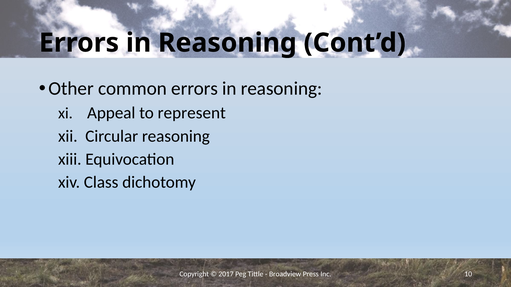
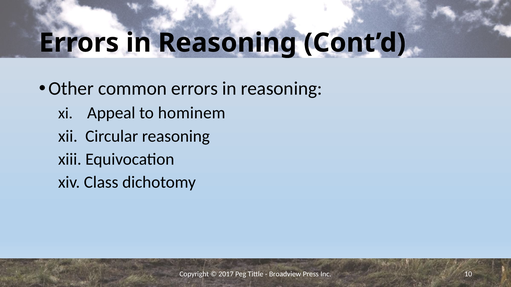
represent: represent -> hominem
